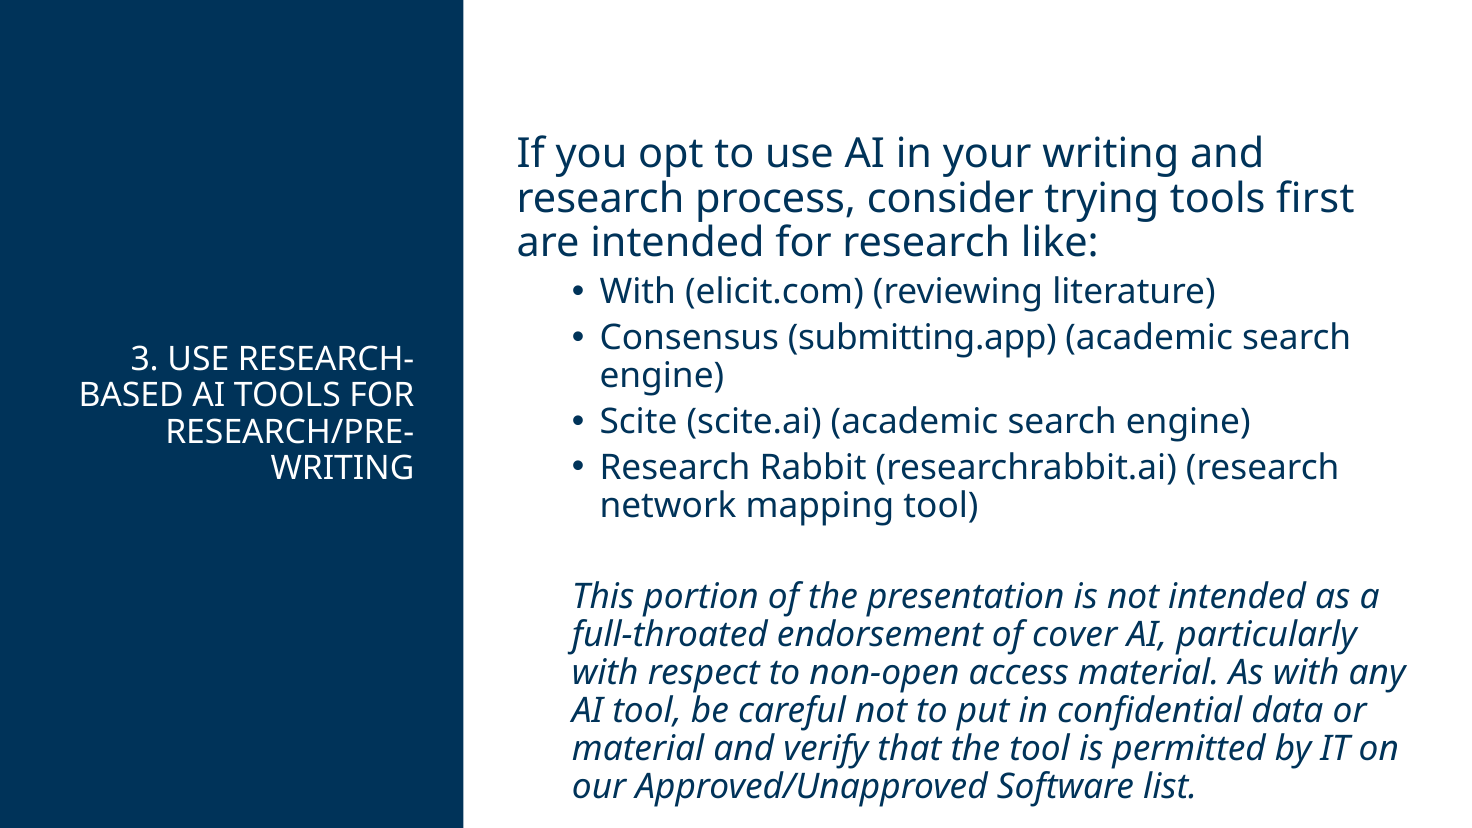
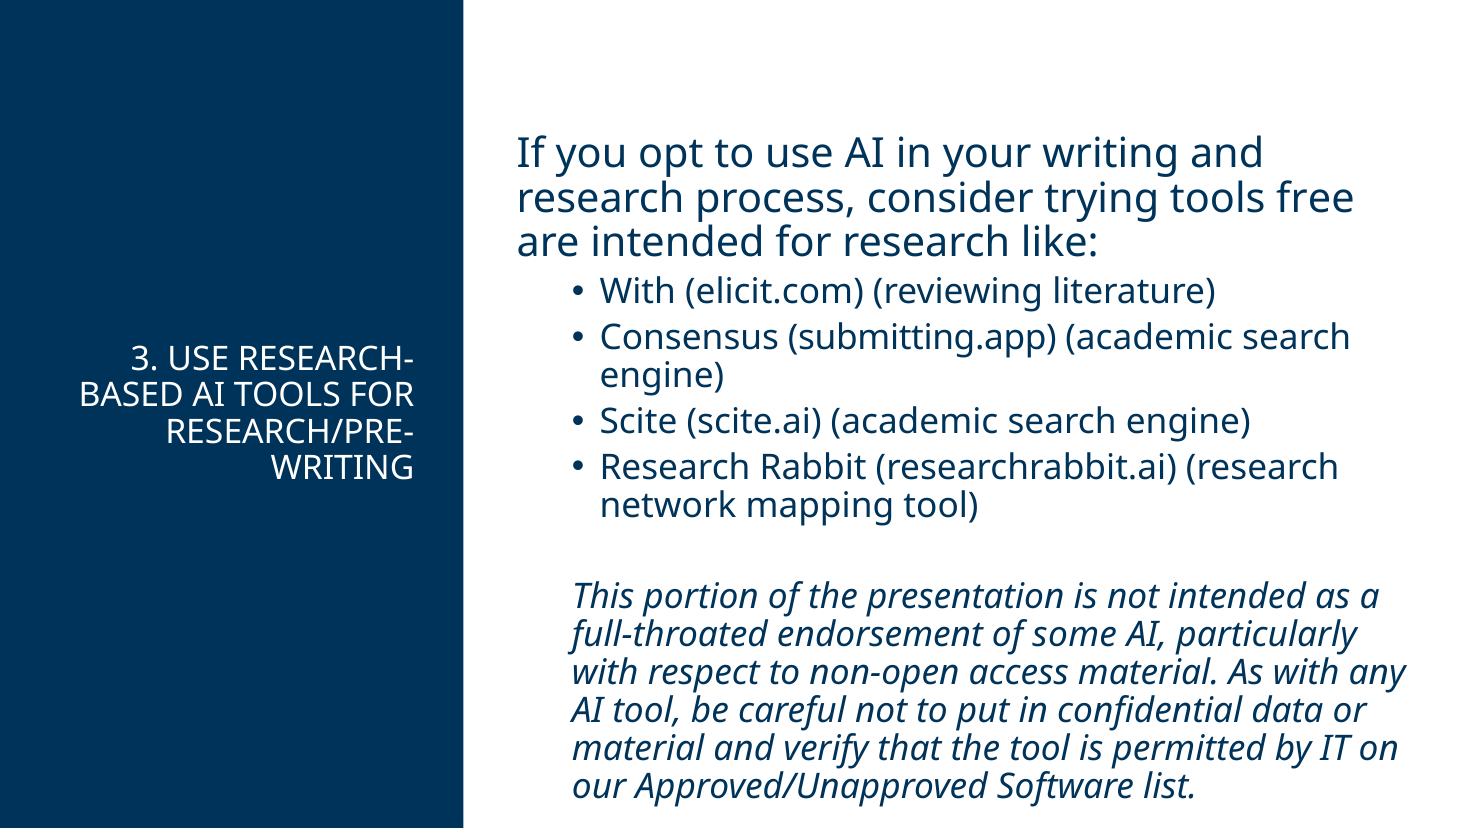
first: first -> free
cover: cover -> some
